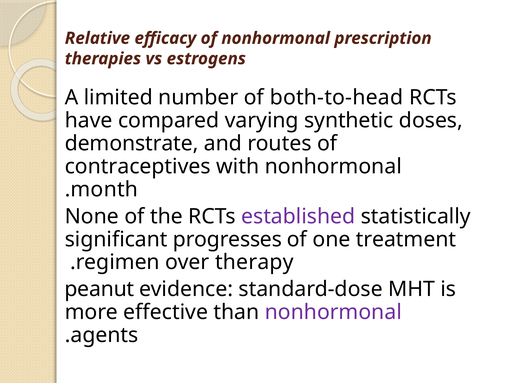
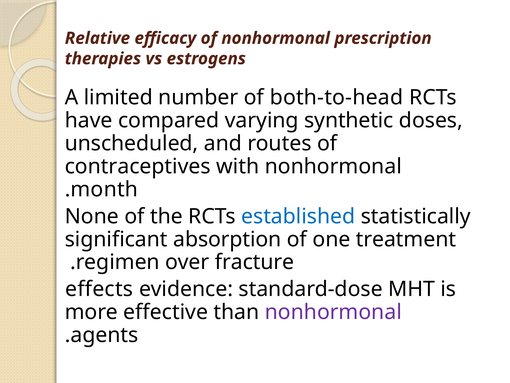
demonstrate: demonstrate -> unscheduled
established colour: purple -> blue
progresses: progresses -> absorption
therapy: therapy -> fracture
peanut: peanut -> effects
